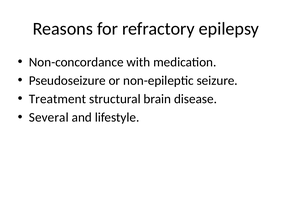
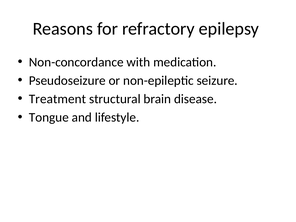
Several: Several -> Tongue
